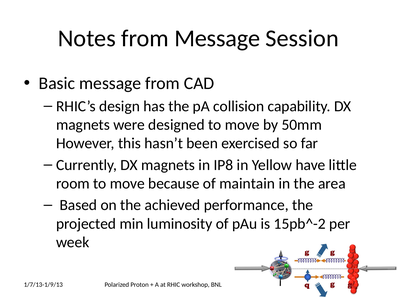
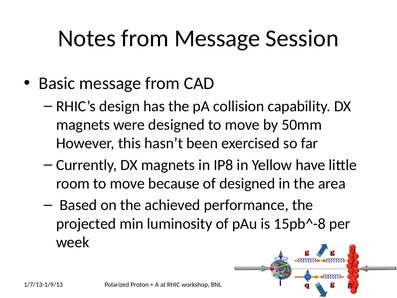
of maintain: maintain -> designed
15pb^-2: 15pb^-2 -> 15pb^-8
